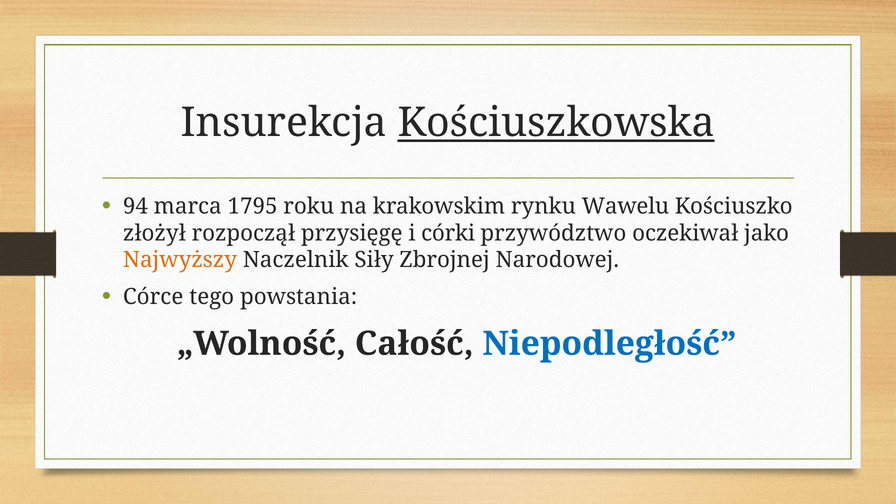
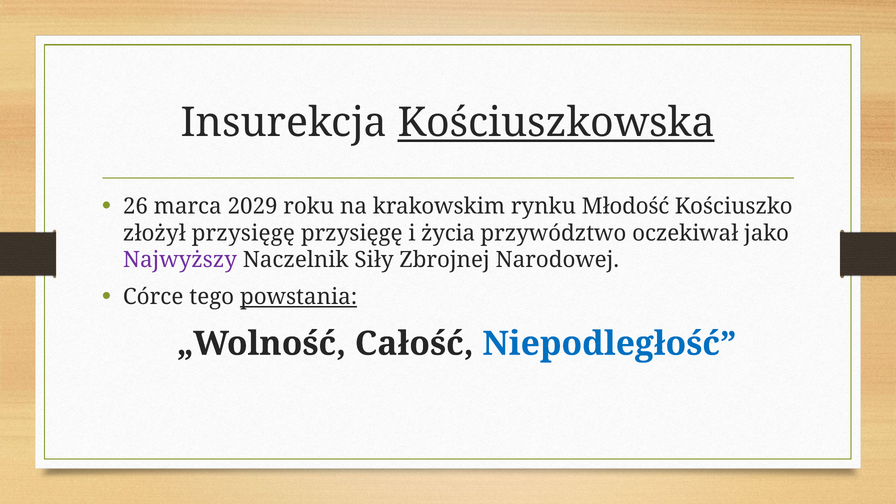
94: 94 -> 26
1795: 1795 -> 2029
Wawelu: Wawelu -> Młodość
złożył rozpoczął: rozpoczął -> przysięgę
córki: córki -> życia
Najwyższy colour: orange -> purple
powstania underline: none -> present
